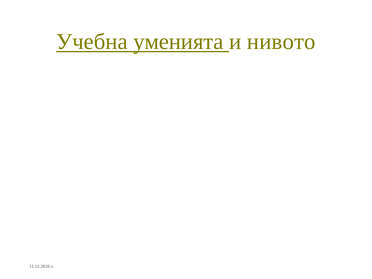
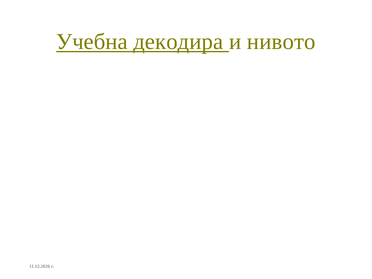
уменията: уменията -> декодира
